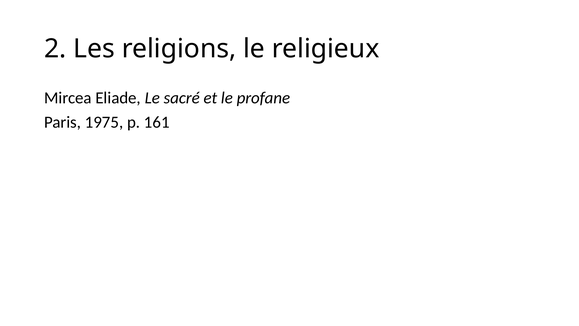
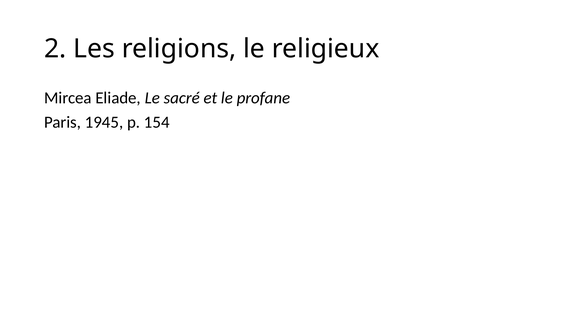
1975: 1975 -> 1945
161: 161 -> 154
